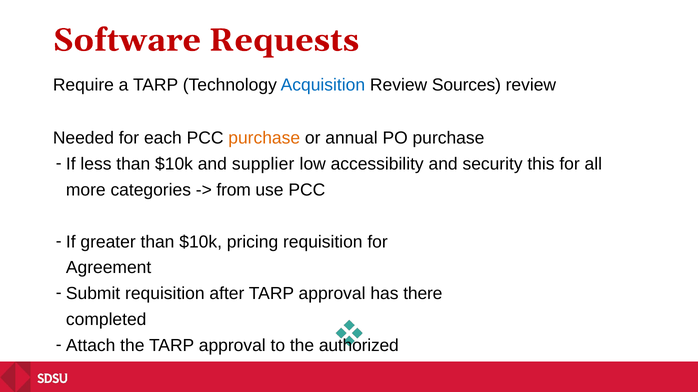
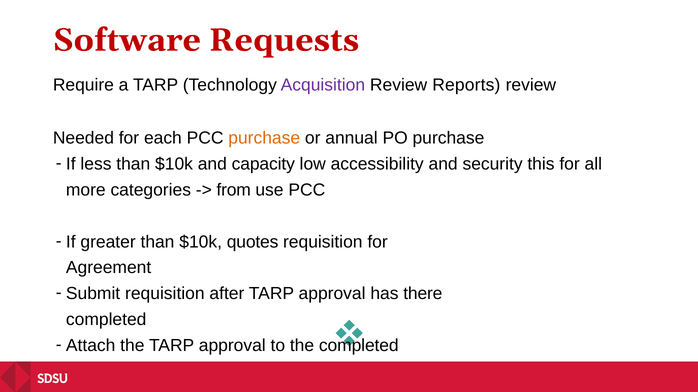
Acquisition colour: blue -> purple
Sources: Sources -> Reports
supplier: supplier -> capacity
pricing: pricing -> quotes
the authorized: authorized -> completed
